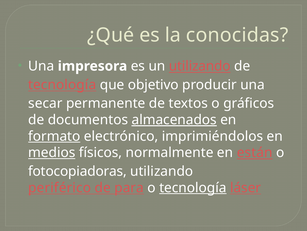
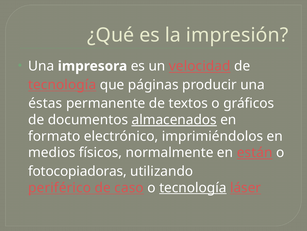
conocidas: conocidas -> impresión
un utilizando: utilizando -> velocidad
objetivo: objetivo -> páginas
secar: secar -> éstas
formato underline: present -> none
medios underline: present -> none
para: para -> caso
